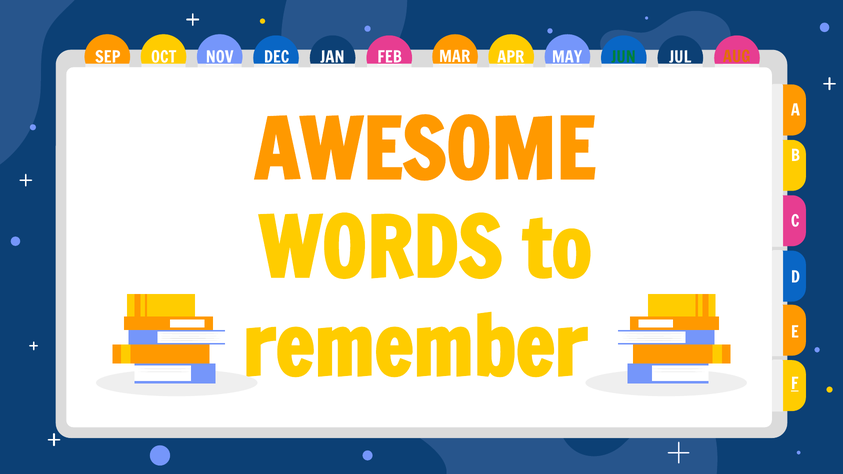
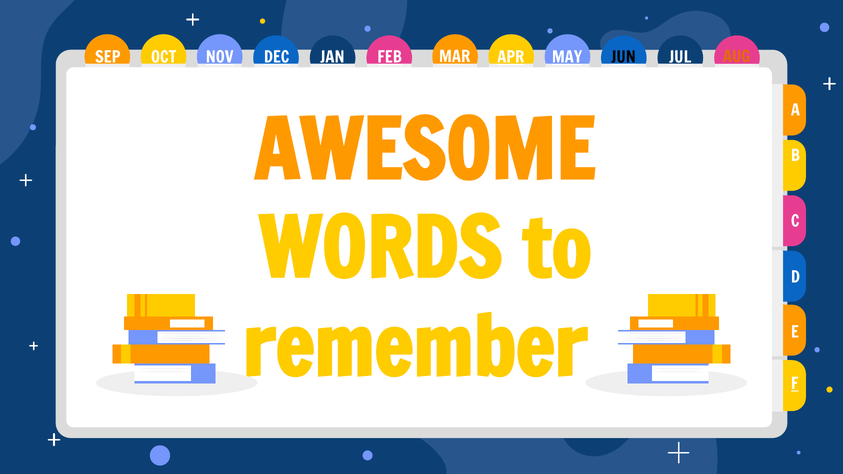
JUN colour: green -> black
